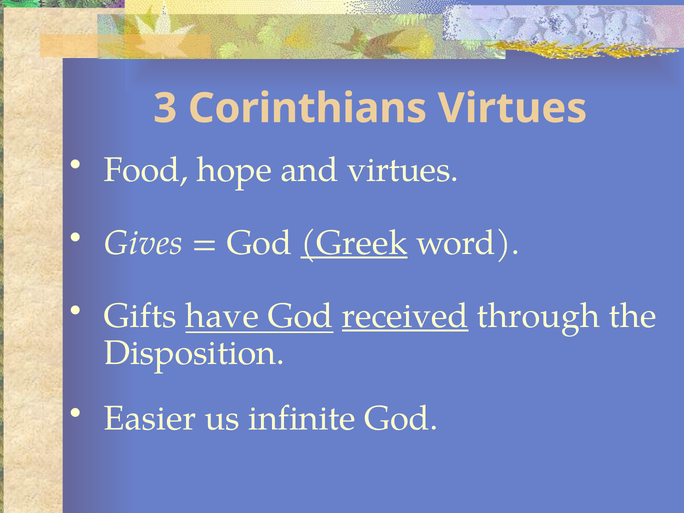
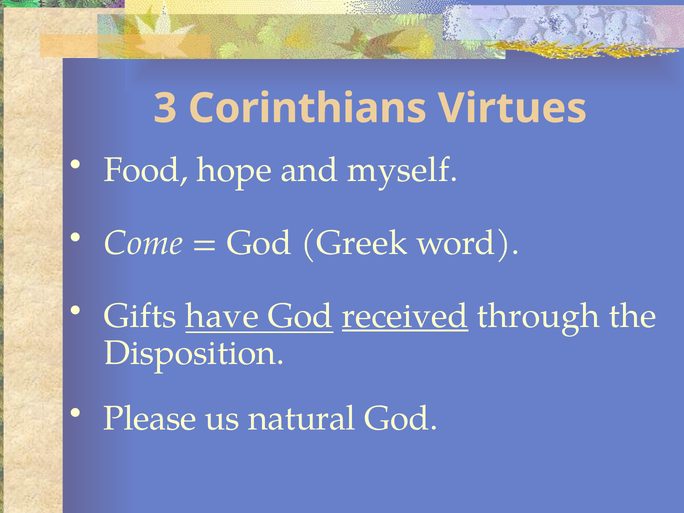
and virtues: virtues -> myself
Gives: Gives -> Come
Greek underline: present -> none
Easier: Easier -> Please
infinite: infinite -> natural
